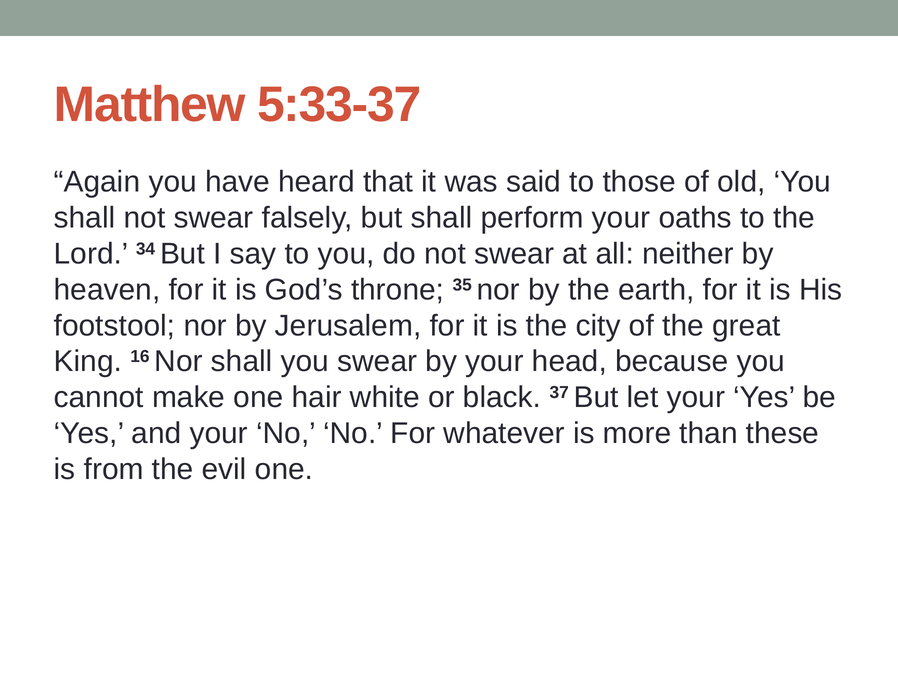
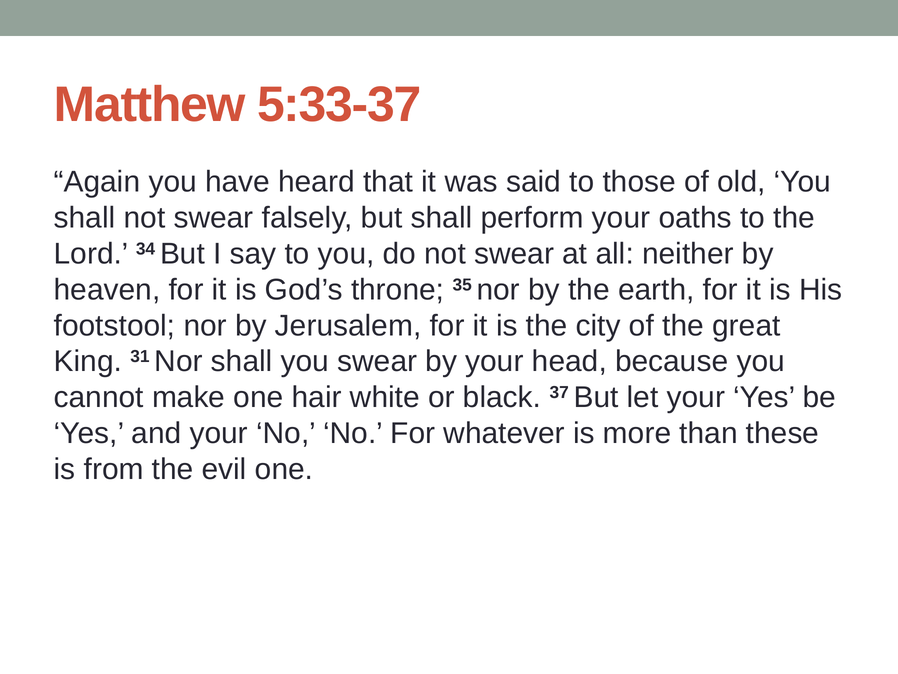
16: 16 -> 31
